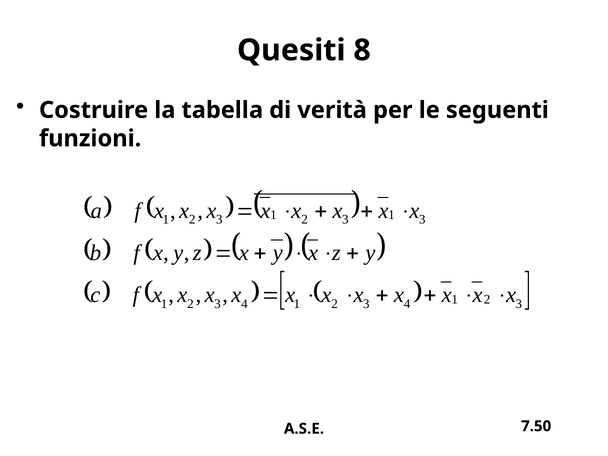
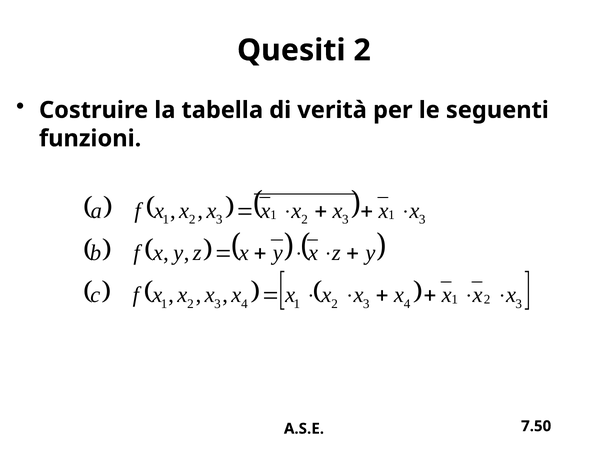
Quesiti 8: 8 -> 2
